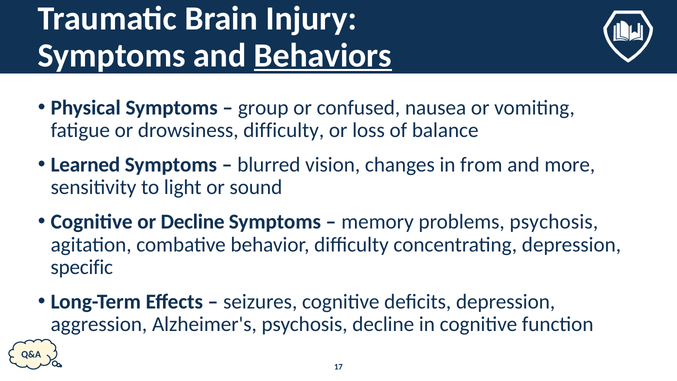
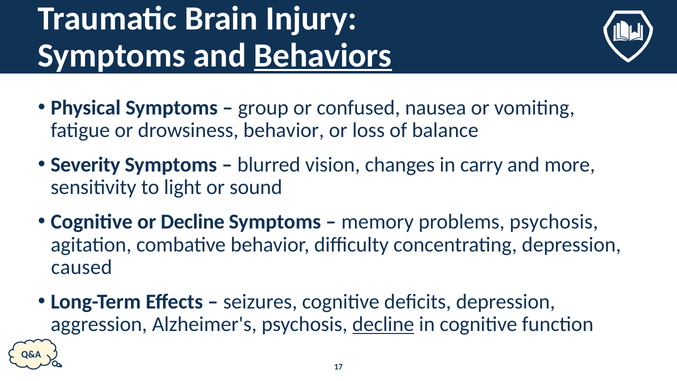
drowsiness difficulty: difficulty -> behavior
Learned: Learned -> Severity
from: from -> carry
specific: specific -> caused
decline at (383, 324) underline: none -> present
